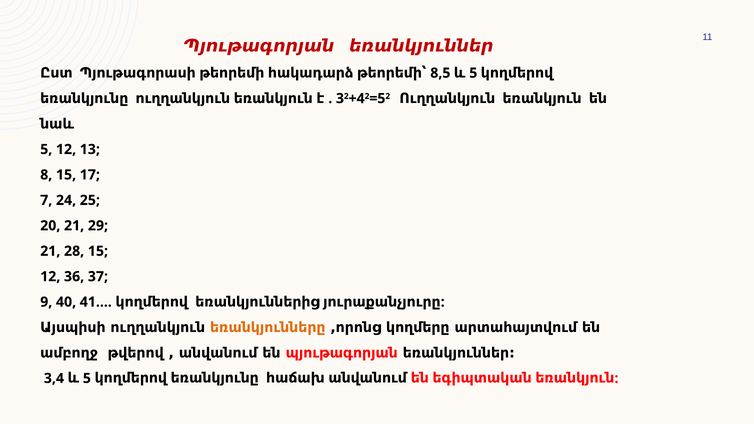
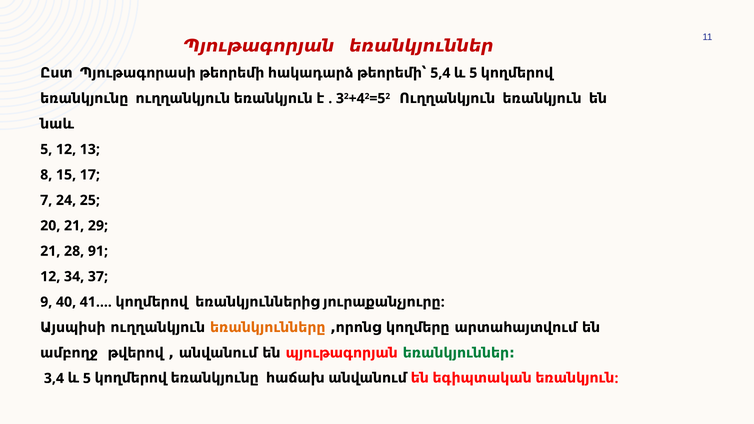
8,5: 8,5 -> 5,4
28 15: 15 -> 91
36: 36 -> 34
եռանկյուններ at (459, 353) colour: black -> green
